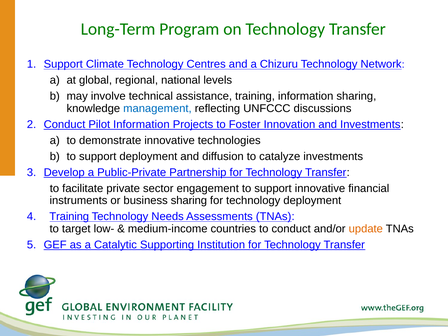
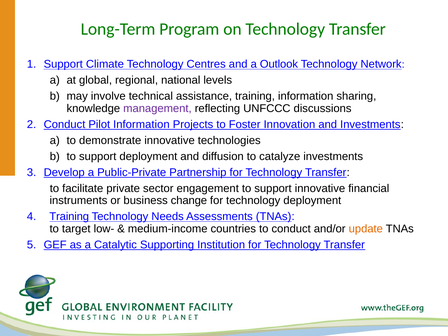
Chizuru: Chizuru -> Outlook
management colour: blue -> purple
business sharing: sharing -> change
